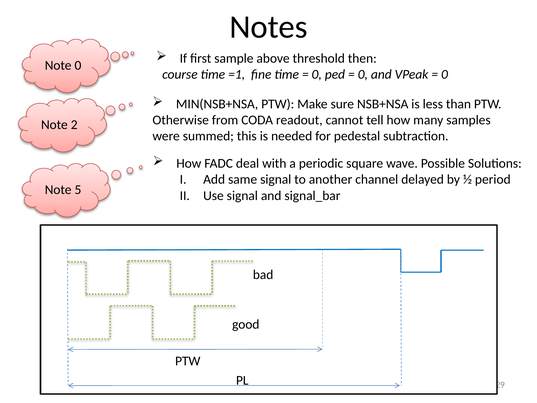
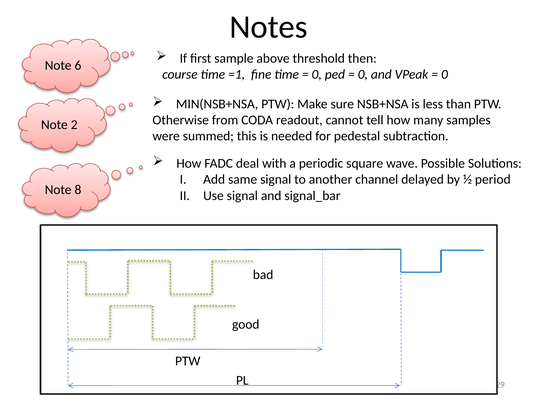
Note 0: 0 -> 6
5: 5 -> 8
